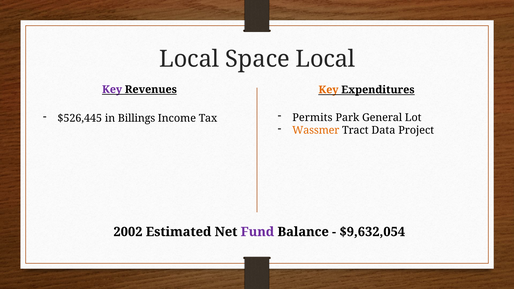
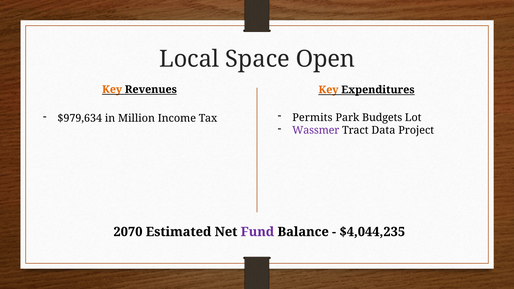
Space Local: Local -> Open
Key at (112, 89) colour: purple -> orange
General: General -> Budgets
$526,445: $526,445 -> $979,634
Billings: Billings -> Million
Wassmer colour: orange -> purple
2002: 2002 -> 2070
$9,632,054: $9,632,054 -> $4,044,235
